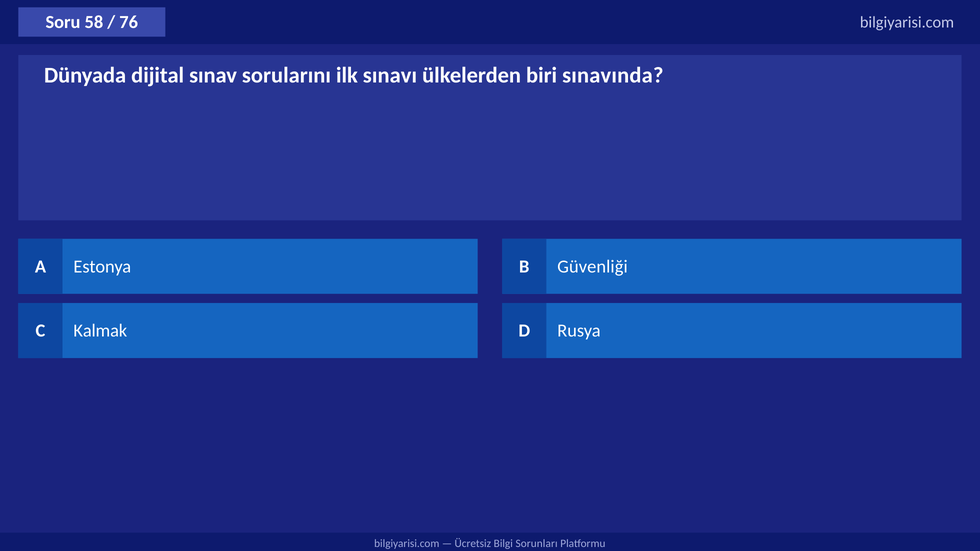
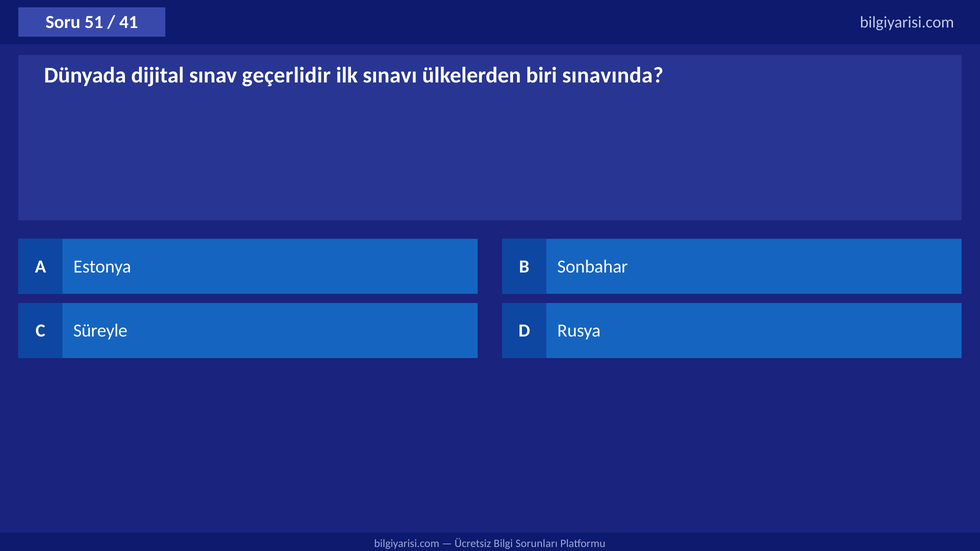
58: 58 -> 51
76: 76 -> 41
sorularını: sorularını -> geçerlidir
Güvenliği: Güvenliği -> Sonbahar
Kalmak: Kalmak -> Süreyle
